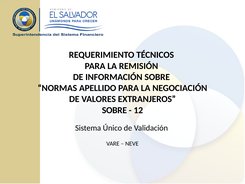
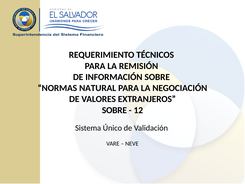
APELLIDO: APELLIDO -> NATURAL
